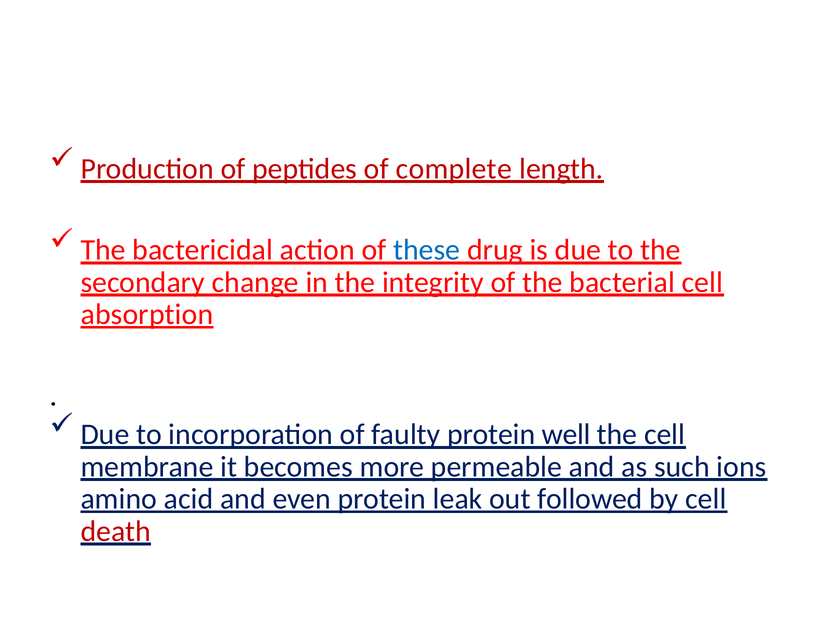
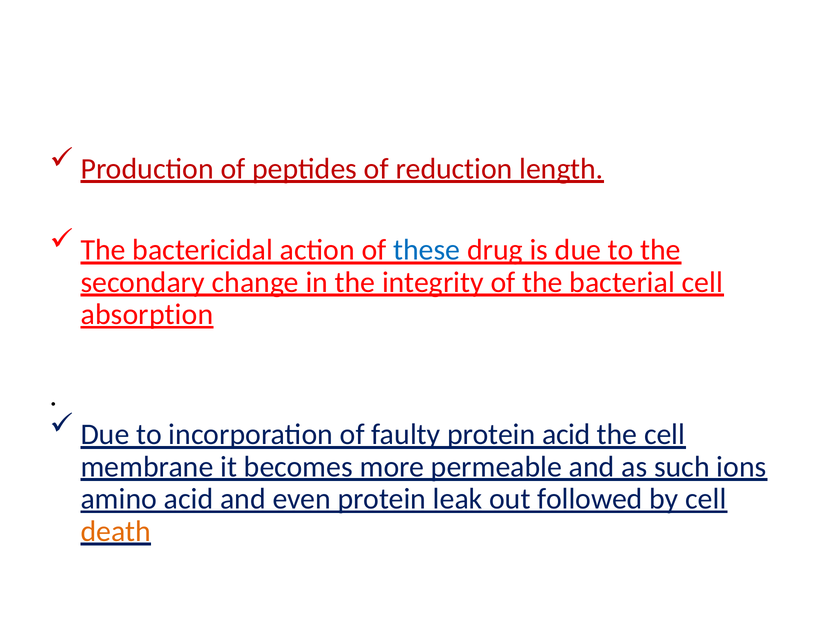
complete: complete -> reduction
protein well: well -> acid
death colour: red -> orange
